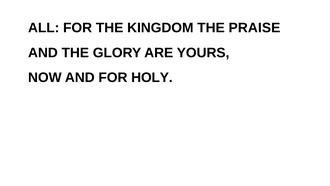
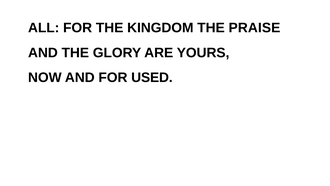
HOLY: HOLY -> USED
